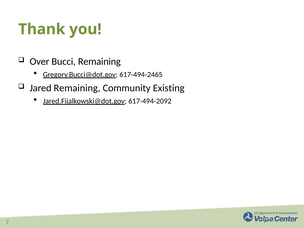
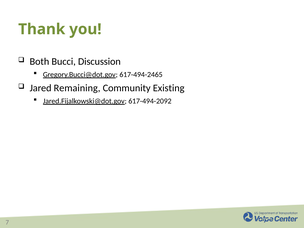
Over: Over -> Both
Bucci Remaining: Remaining -> Discussion
